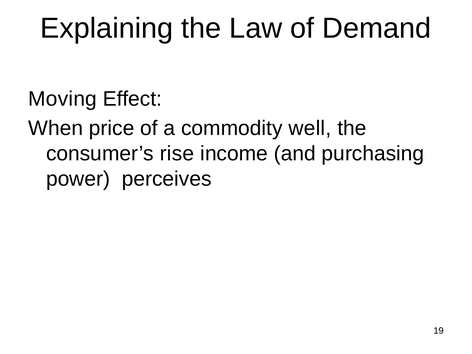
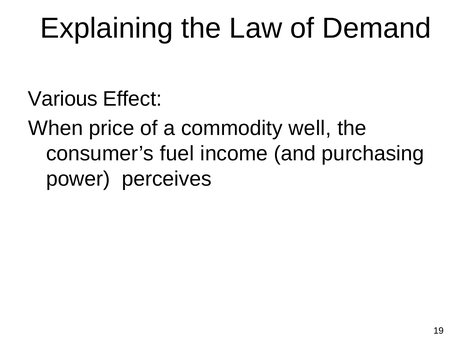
Moving: Moving -> Various
rise: rise -> fuel
